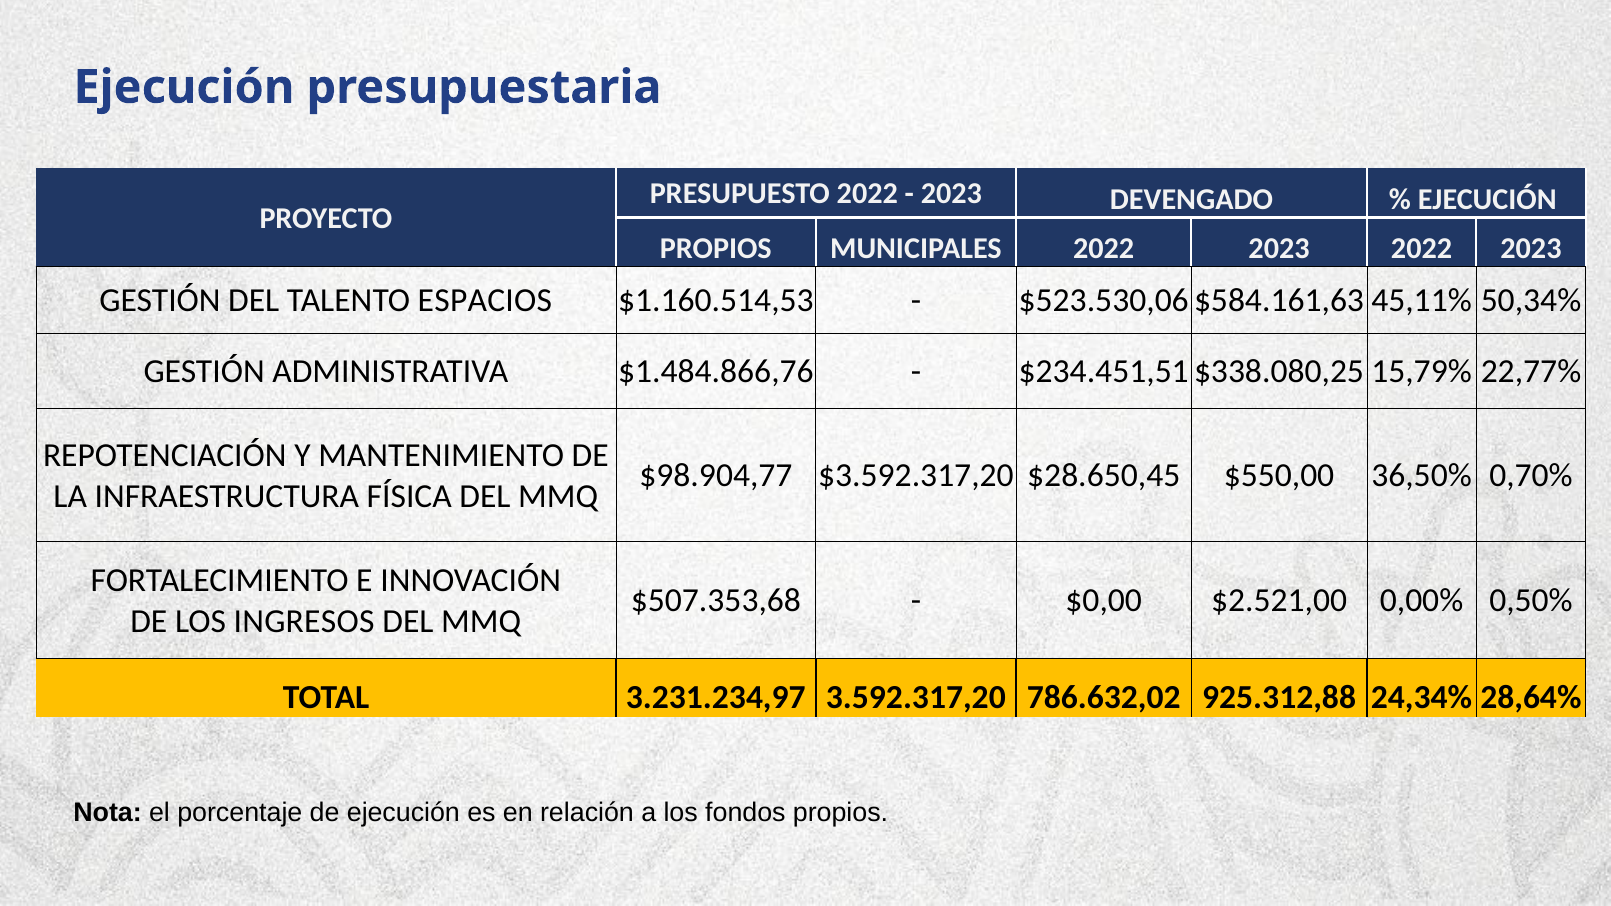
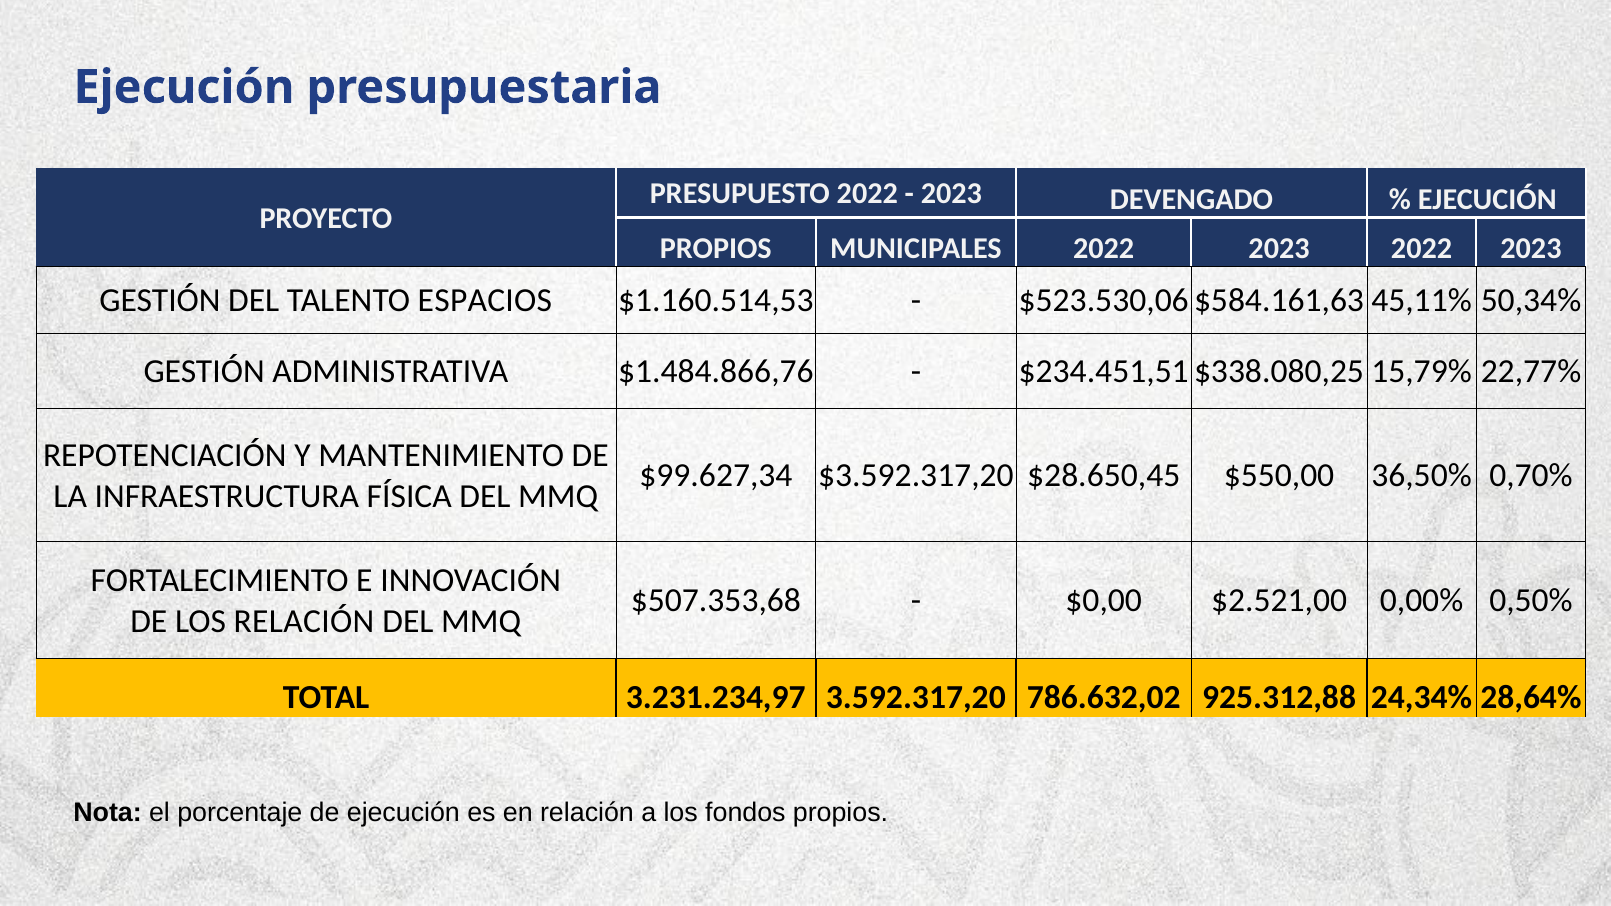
$98.904,77: $98.904,77 -> $99.627,34
LOS INGRESOS: INGRESOS -> RELACIÓN
